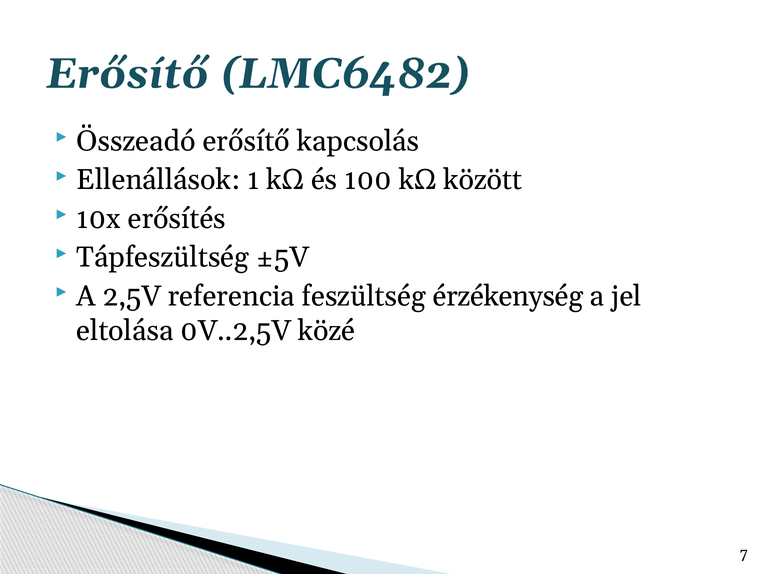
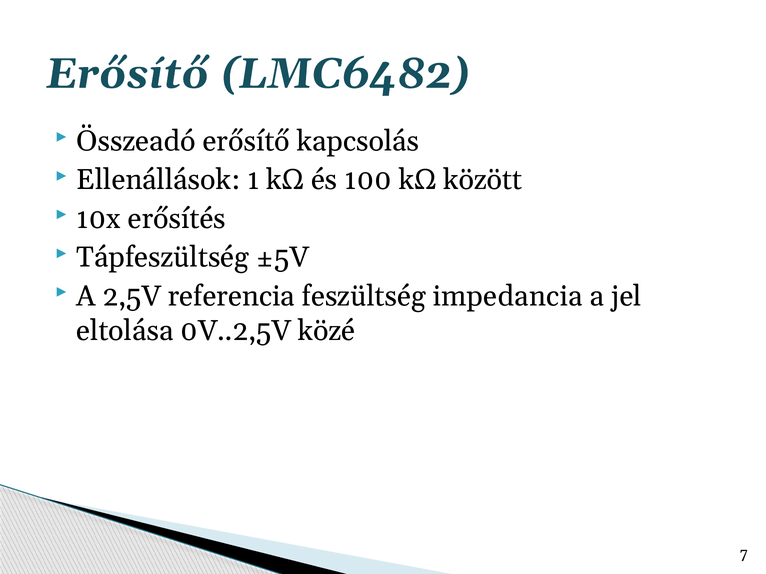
érzékenység: érzékenység -> impedancia
